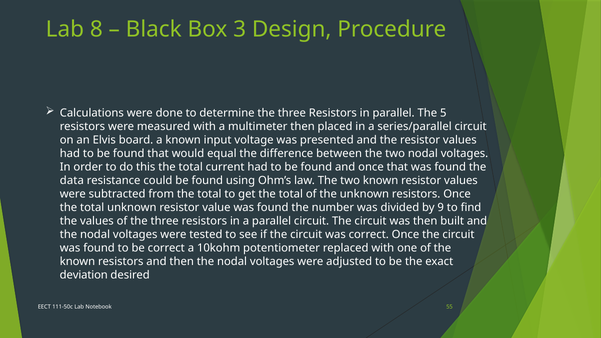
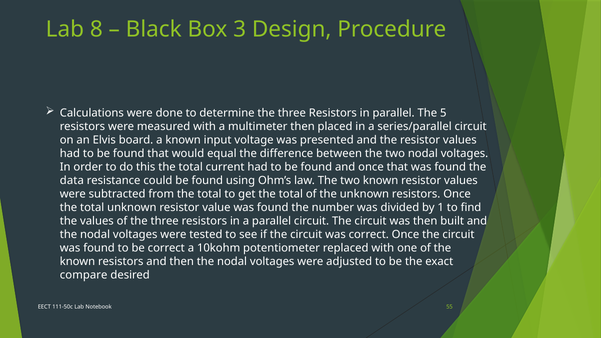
9: 9 -> 1
deviation: deviation -> compare
